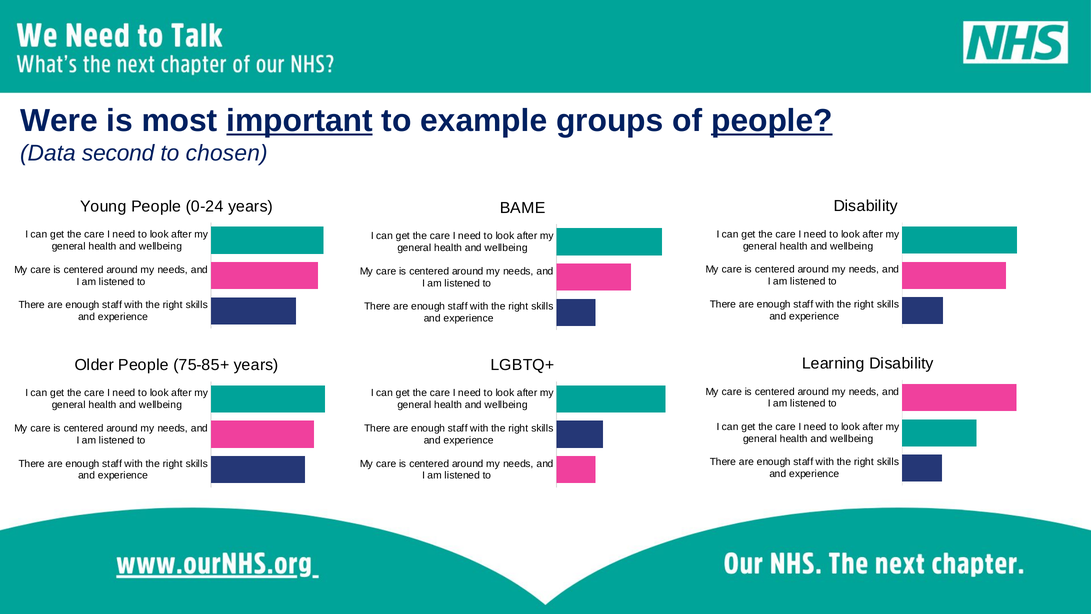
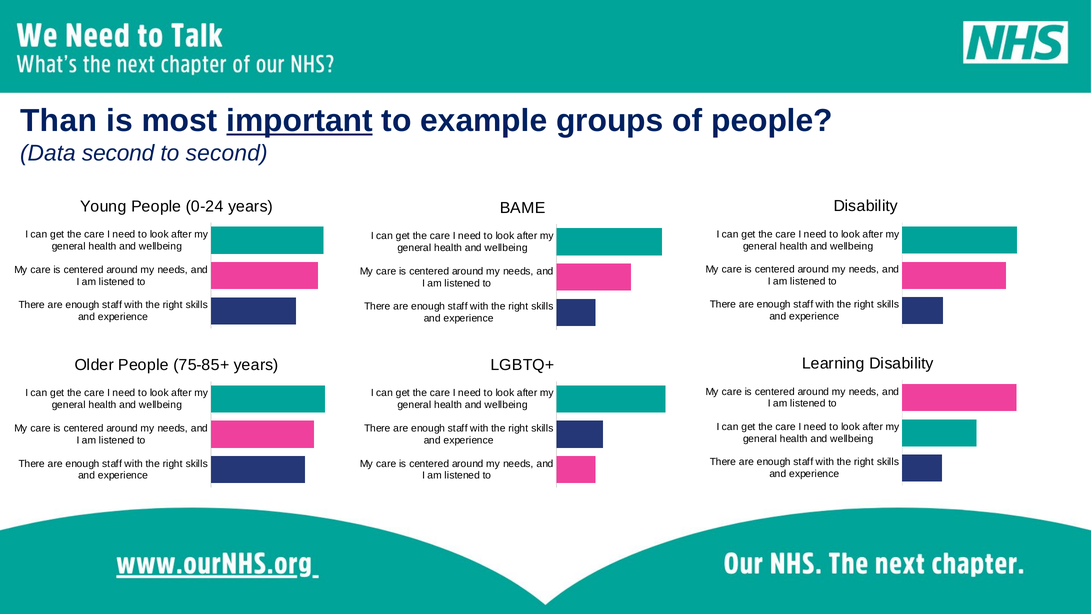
Were: Were -> Than
people at (772, 121) underline: present -> none
to chosen: chosen -> second
